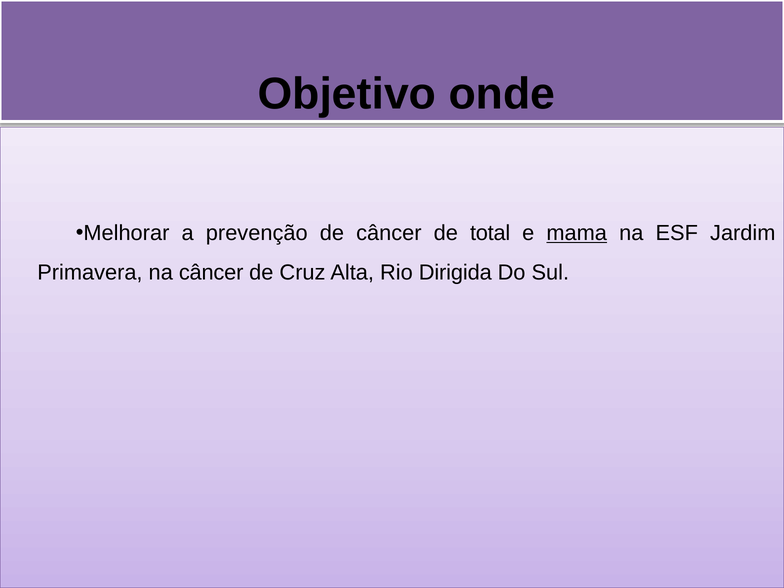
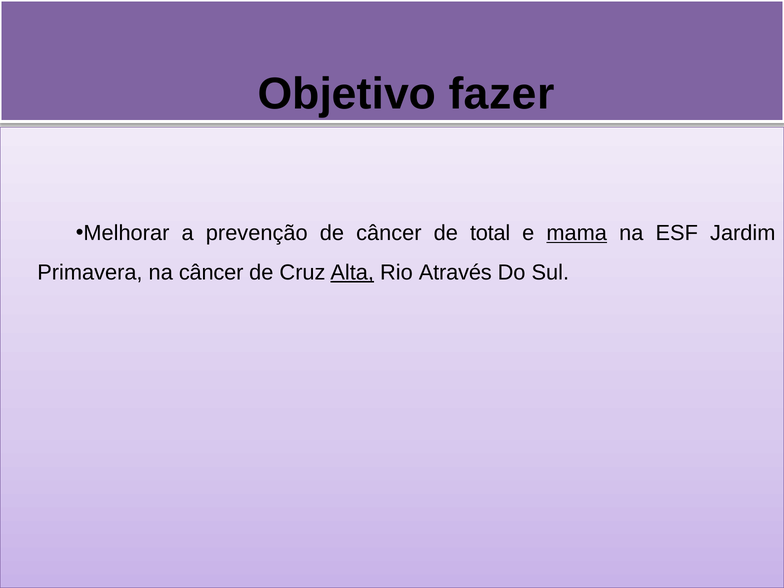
onde: onde -> fazer
Alta underline: none -> present
Dirigida: Dirigida -> Através
